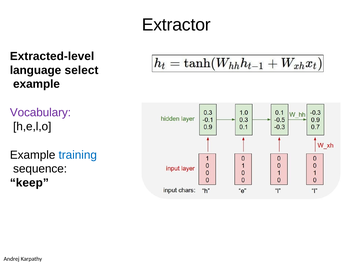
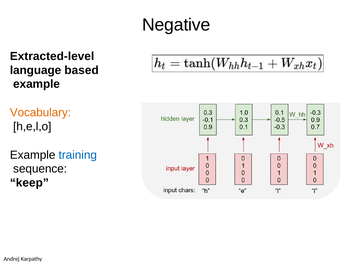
Extractor: Extractor -> Negative
select: select -> based
Vocabulary colour: purple -> orange
